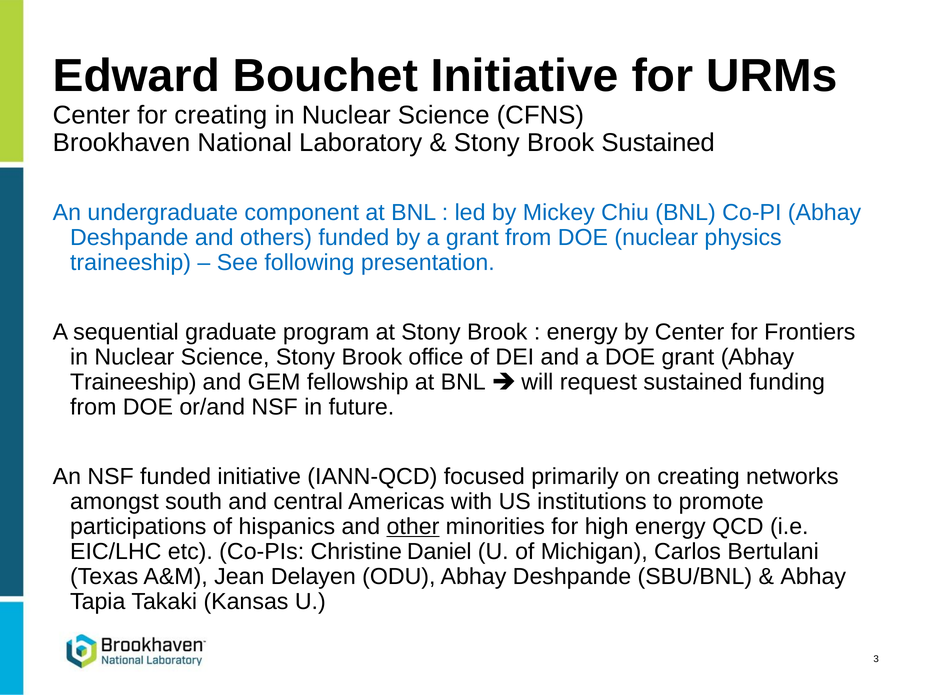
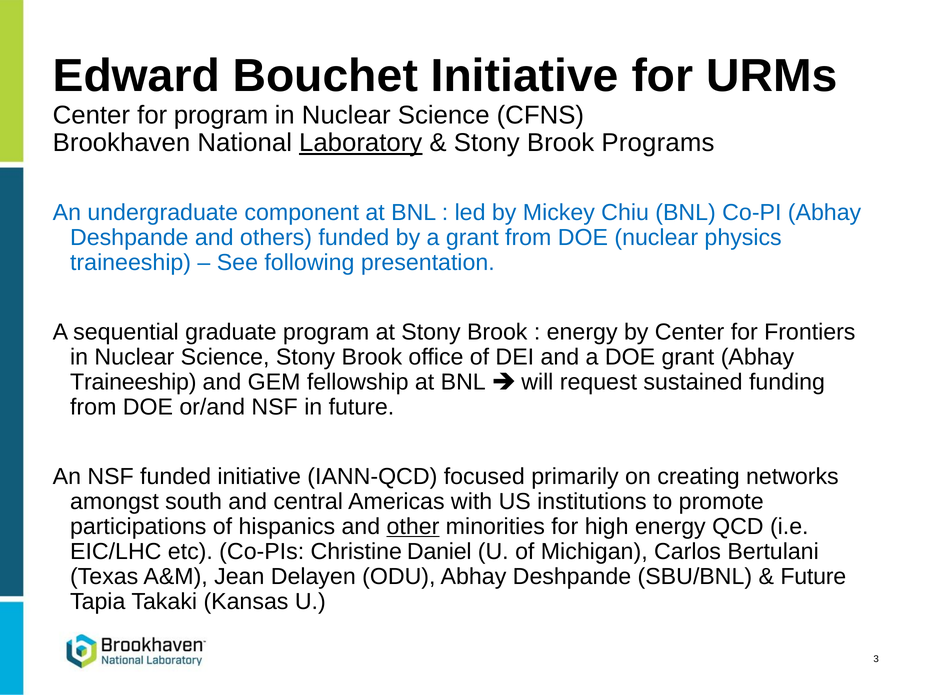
for creating: creating -> program
Laboratory underline: none -> present
Brook Sustained: Sustained -> Programs
Abhay at (813, 577): Abhay -> Future
